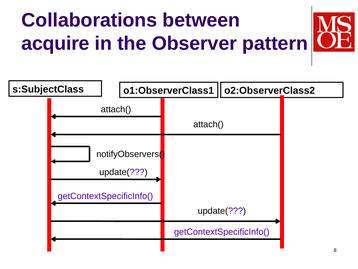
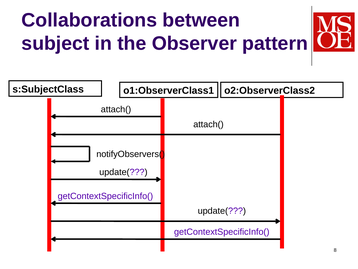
acquire: acquire -> subject
